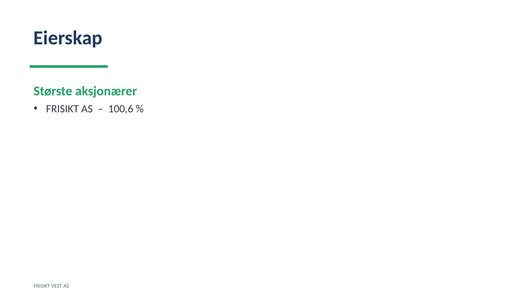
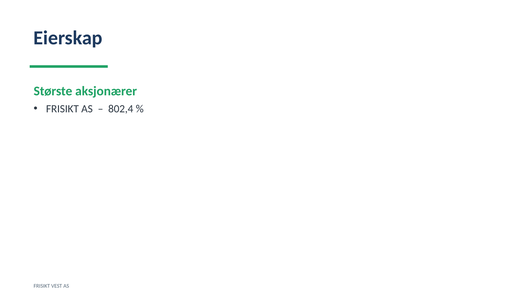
100,6: 100,6 -> 802,4
